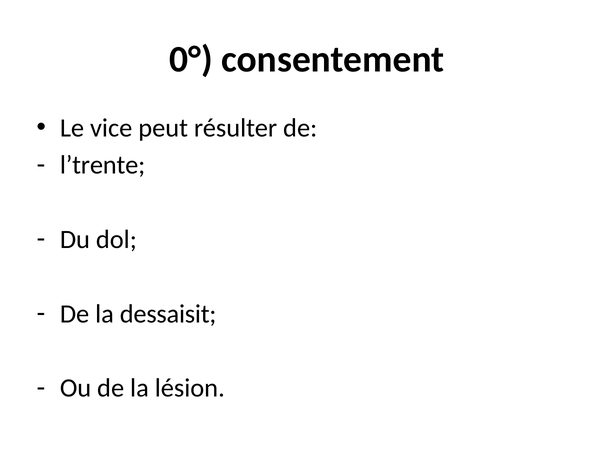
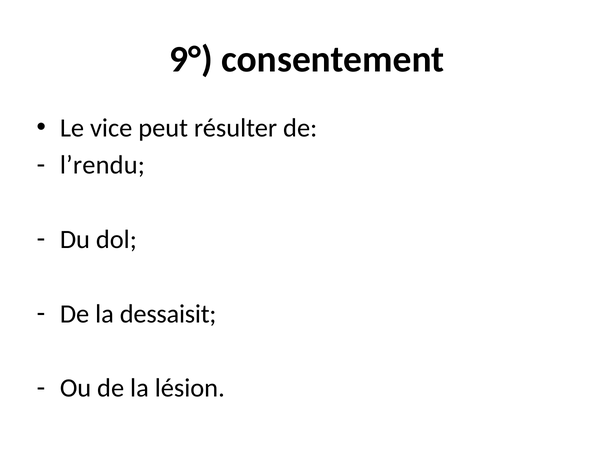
0°: 0° -> 9°
l’trente: l’trente -> l’rendu
